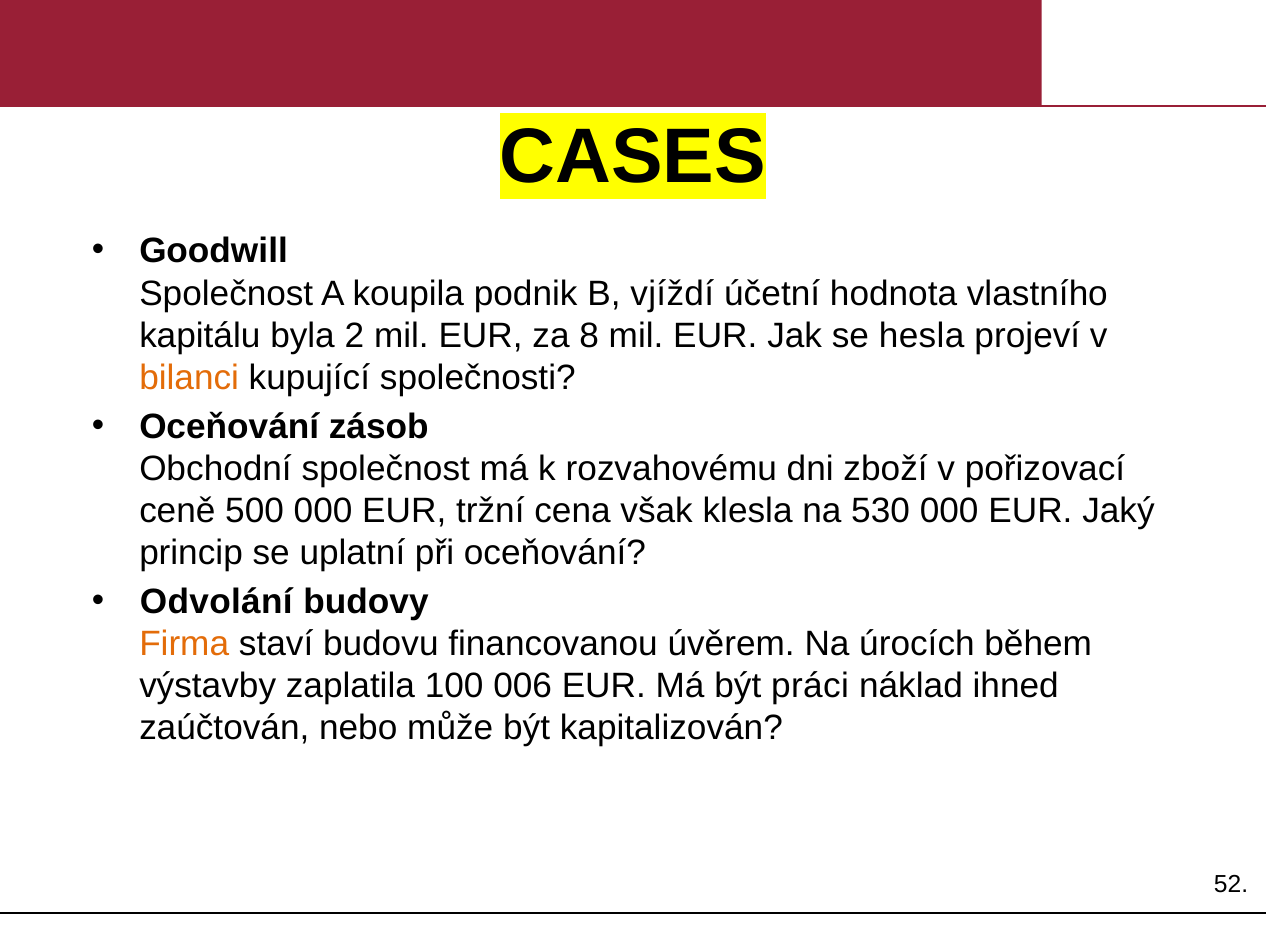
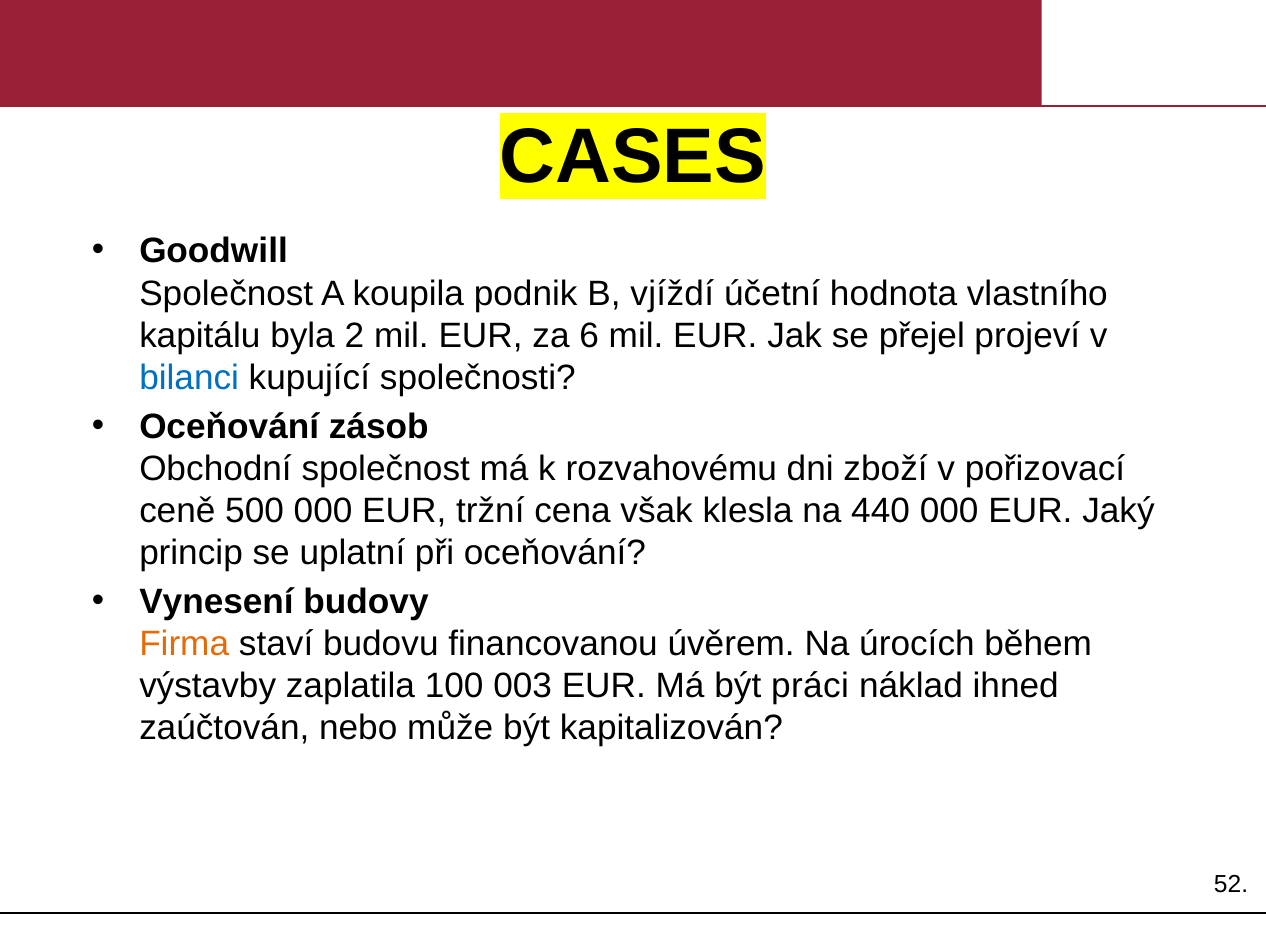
8: 8 -> 6
hesla: hesla -> přejel
bilanci colour: orange -> blue
530: 530 -> 440
Odvolání: Odvolání -> Vynesení
006: 006 -> 003
